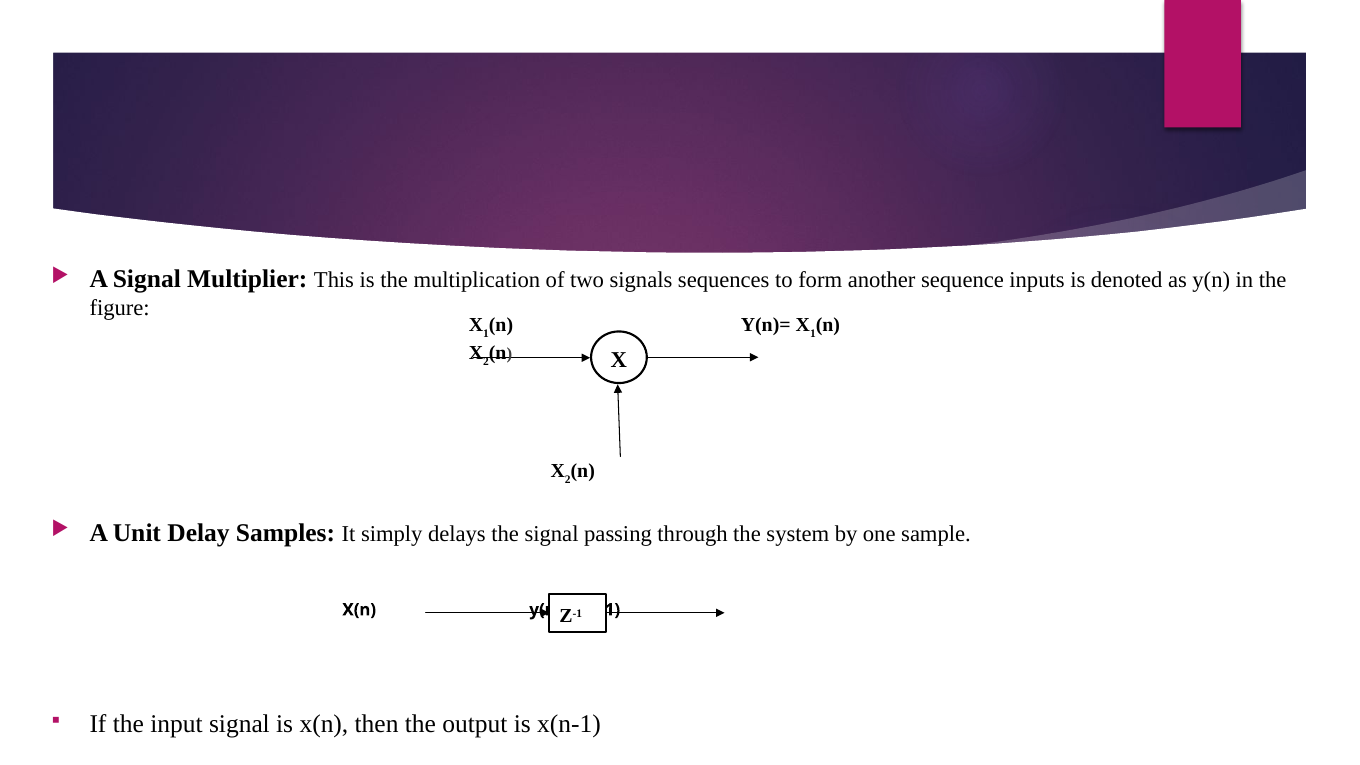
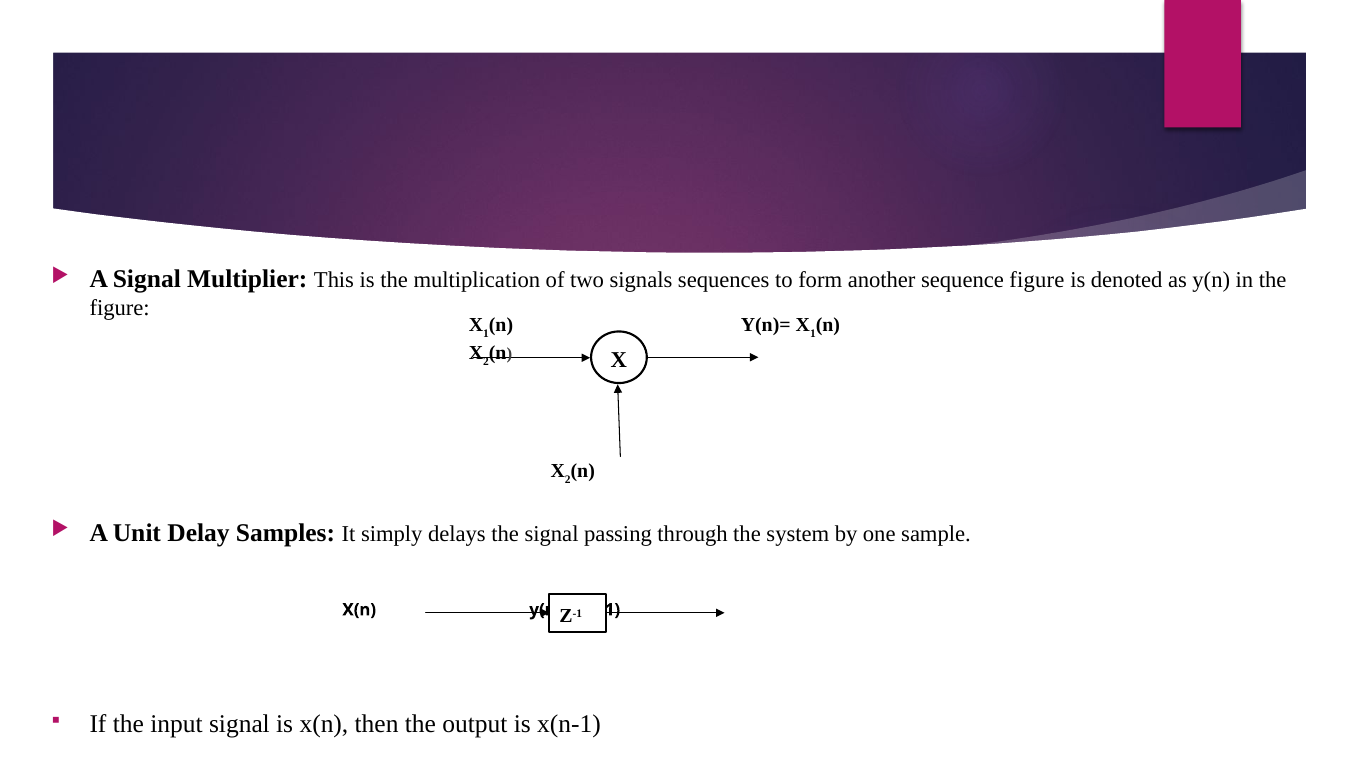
sequence inputs: inputs -> figure
